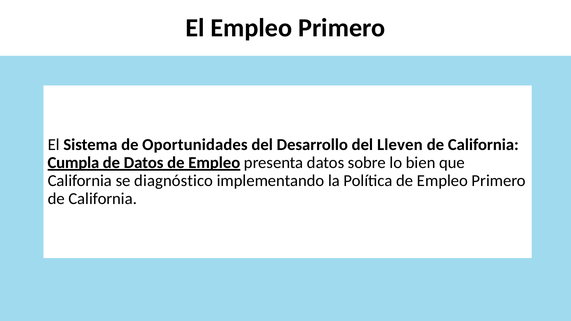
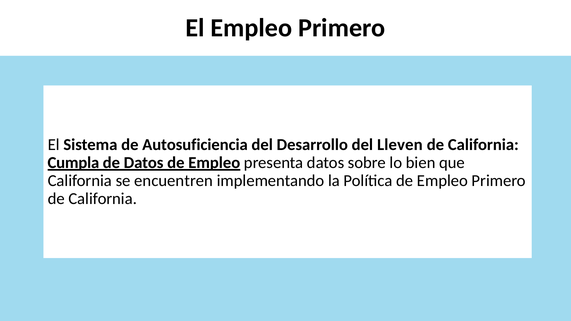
Oportunidades: Oportunidades -> Autosuficiencia
diagnóstico: diagnóstico -> encuentren
